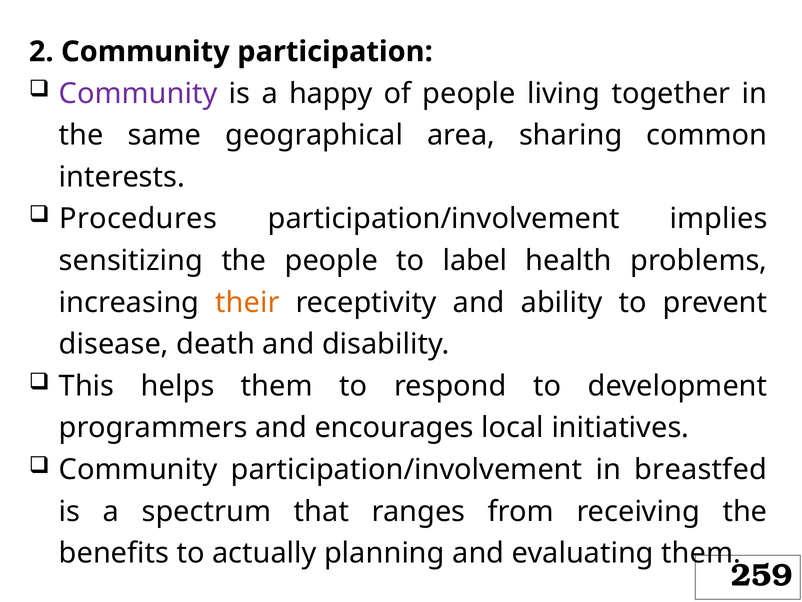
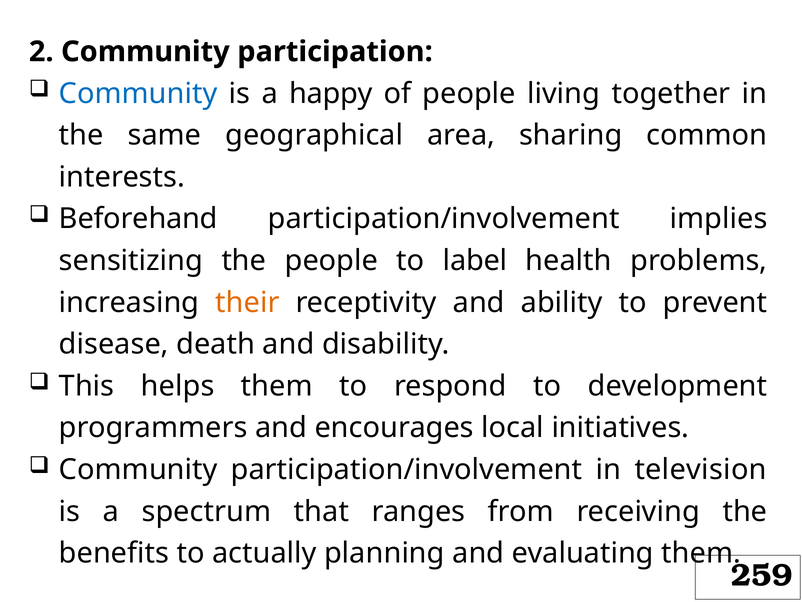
Community at (138, 93) colour: purple -> blue
Procedures: Procedures -> Beforehand
breastfed: breastfed -> television
